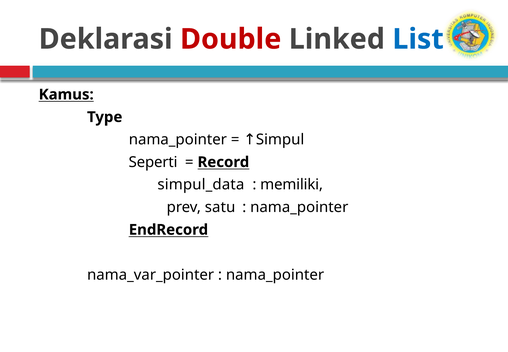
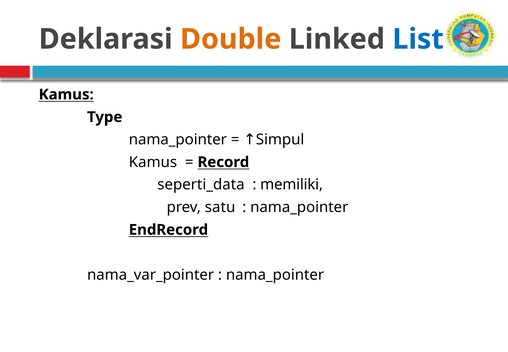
Double colour: red -> orange
Seperti at (153, 162): Seperti -> Kamus
simpul_data: simpul_data -> seperti_data
